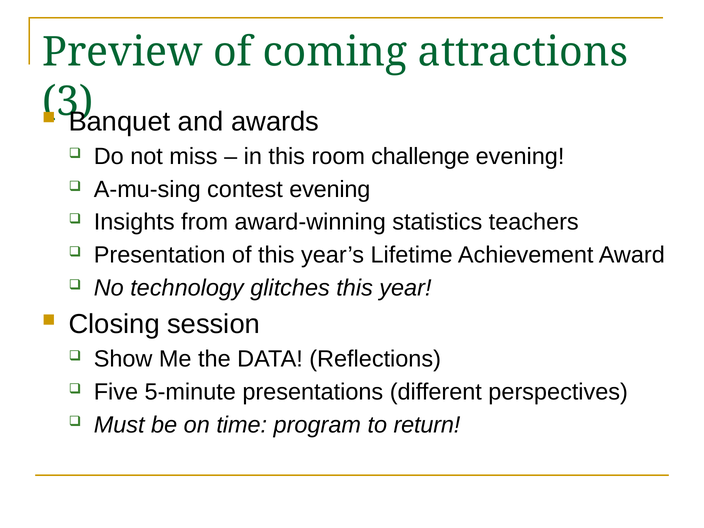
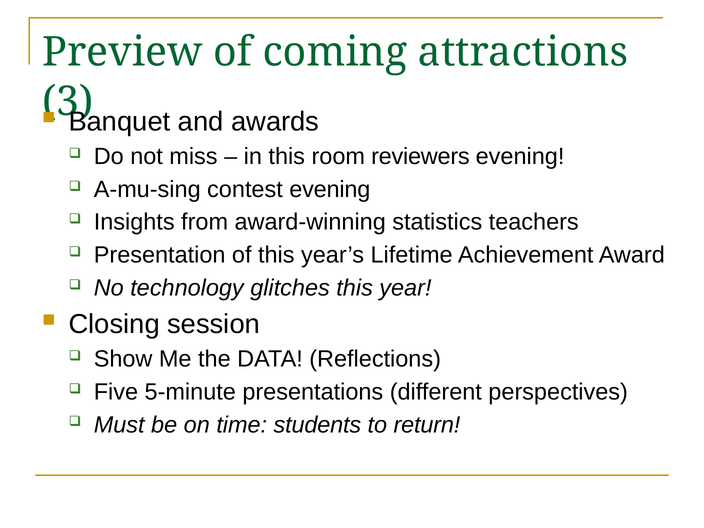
challenge: challenge -> reviewers
program: program -> students
